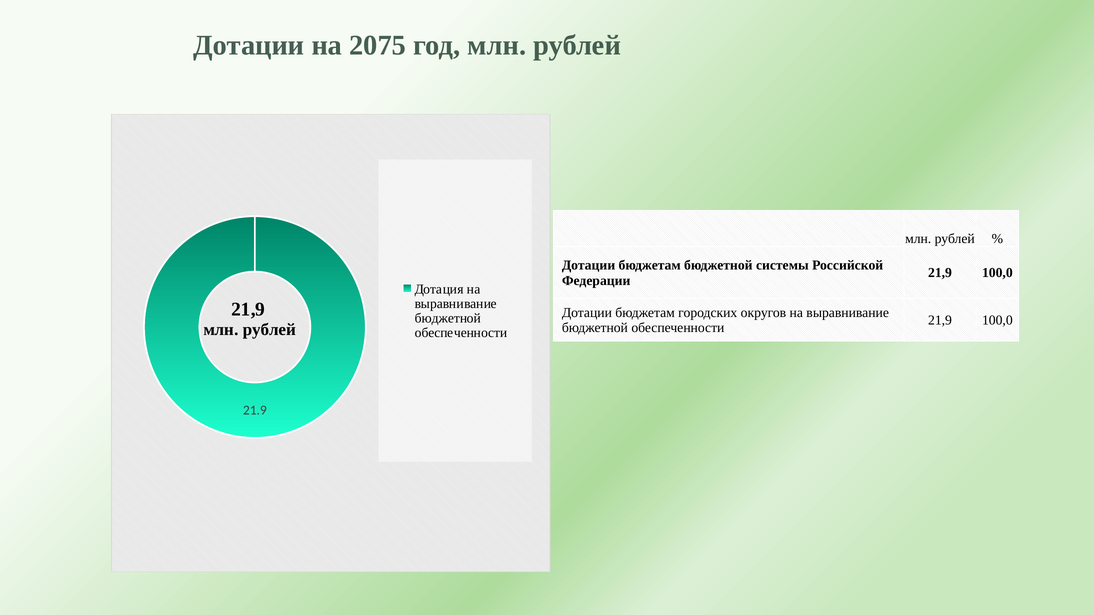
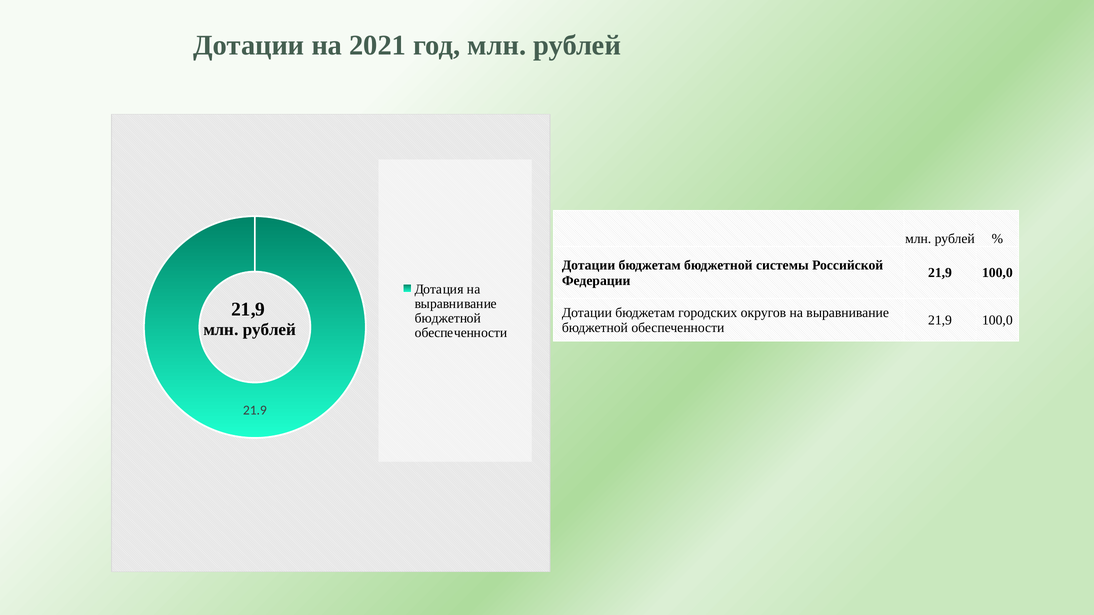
2075: 2075 -> 2021
